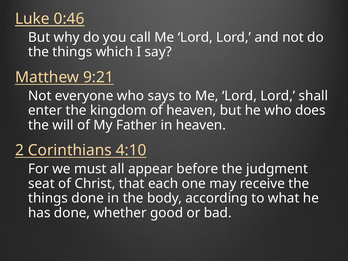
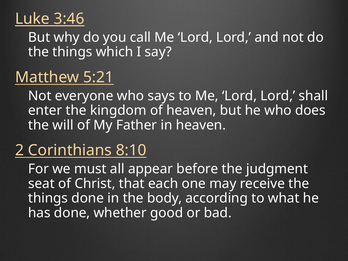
0:46: 0:46 -> 3:46
9:21: 9:21 -> 5:21
4:10: 4:10 -> 8:10
